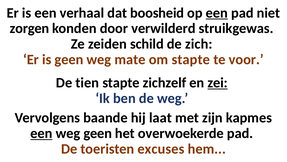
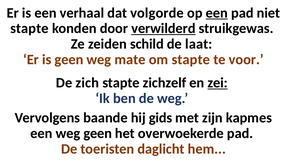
boosheid: boosheid -> volgorde
zorgen at (30, 28): zorgen -> stapte
verwilderd underline: none -> present
zich: zich -> laat
tien: tien -> zich
laat: laat -> gids
een at (41, 133) underline: present -> none
excuses: excuses -> daglicht
